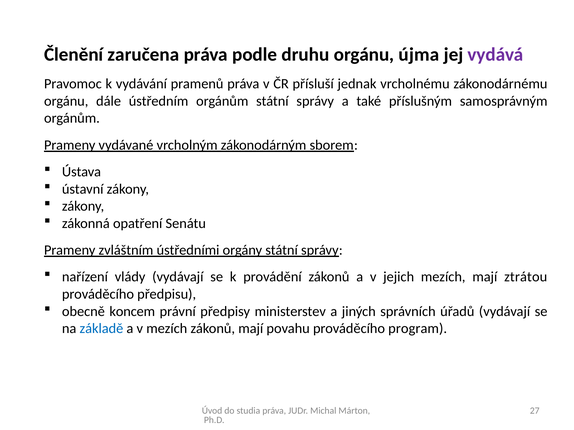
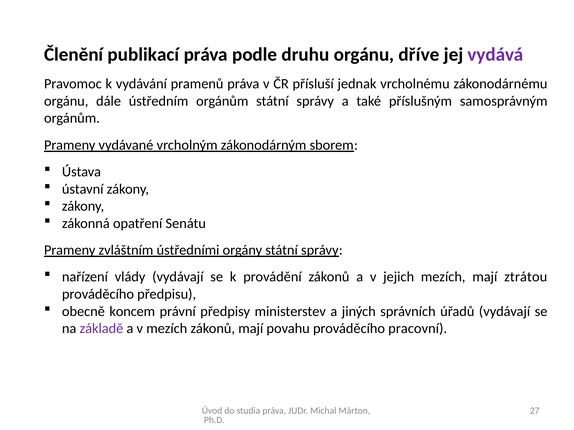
zaručena: zaručena -> publikací
újma: újma -> dříve
základě colour: blue -> purple
program: program -> pracovní
